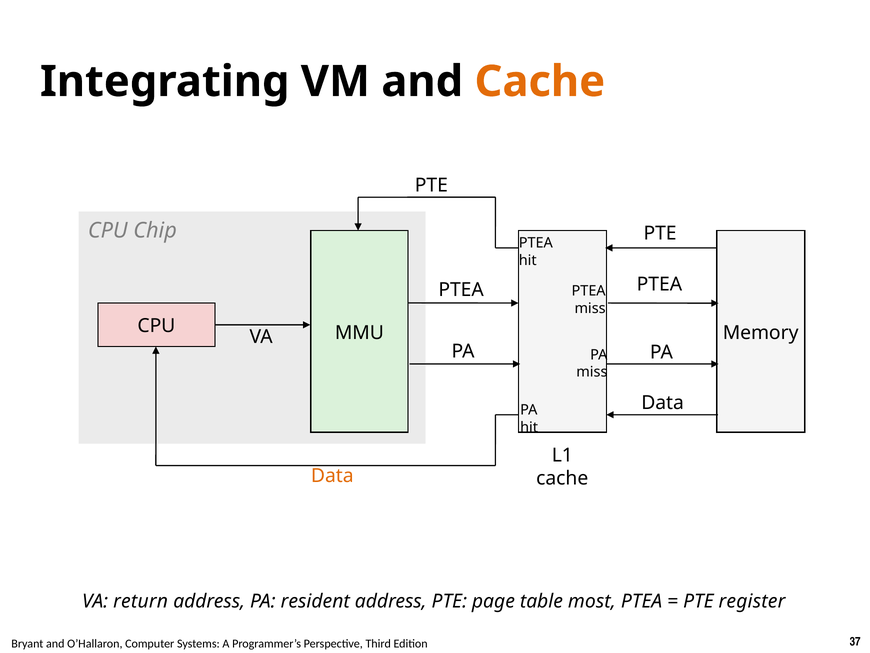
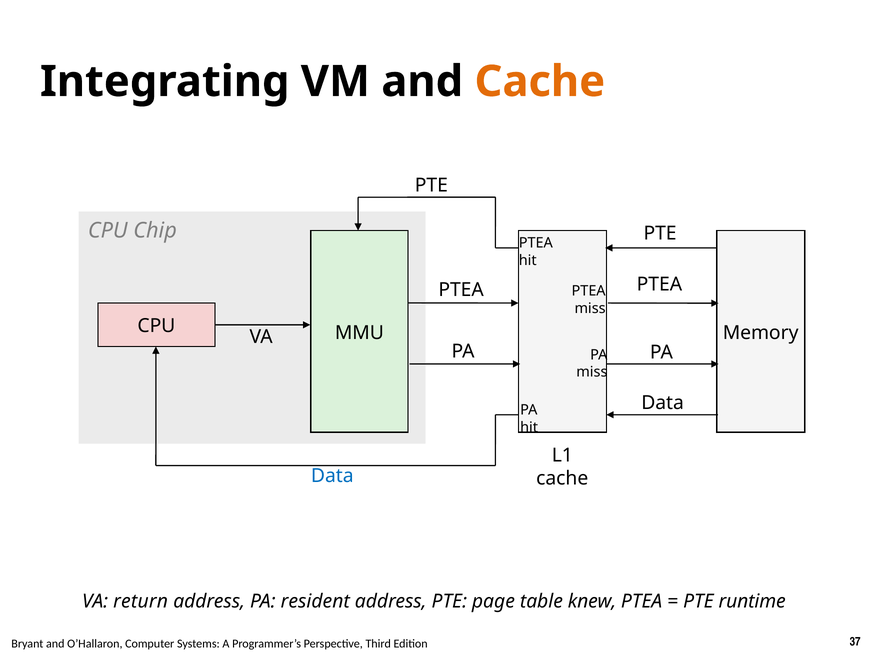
Data at (332, 475) colour: orange -> blue
most: most -> knew
register: register -> runtime
